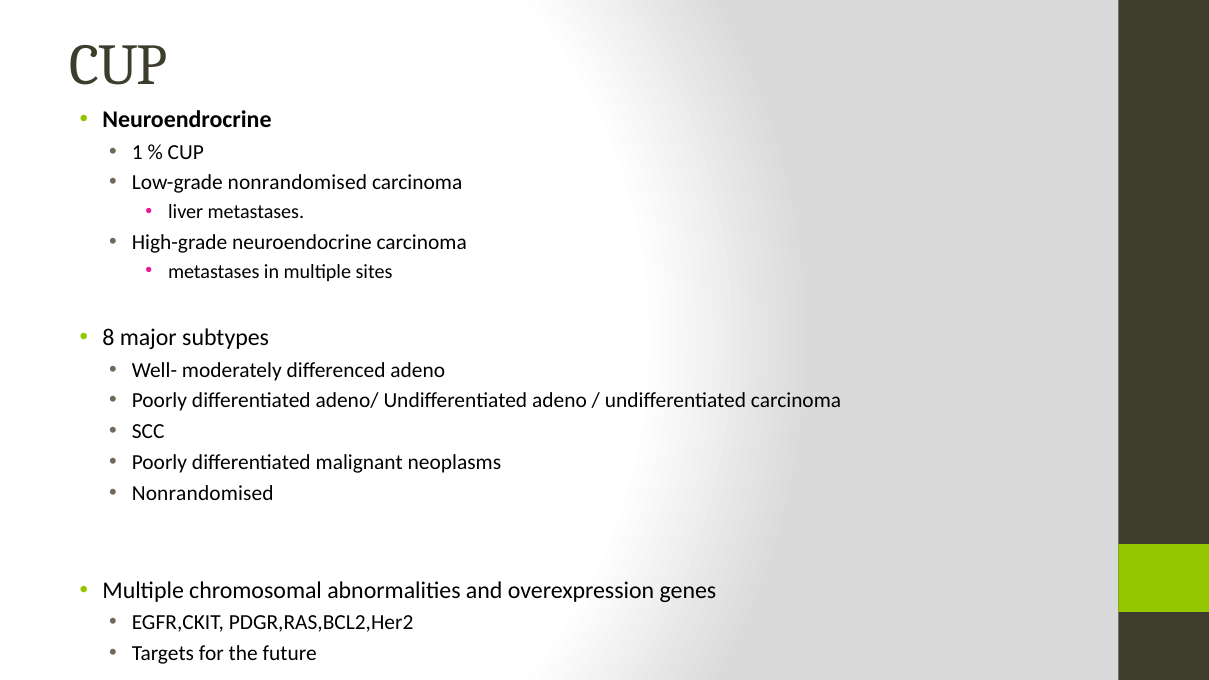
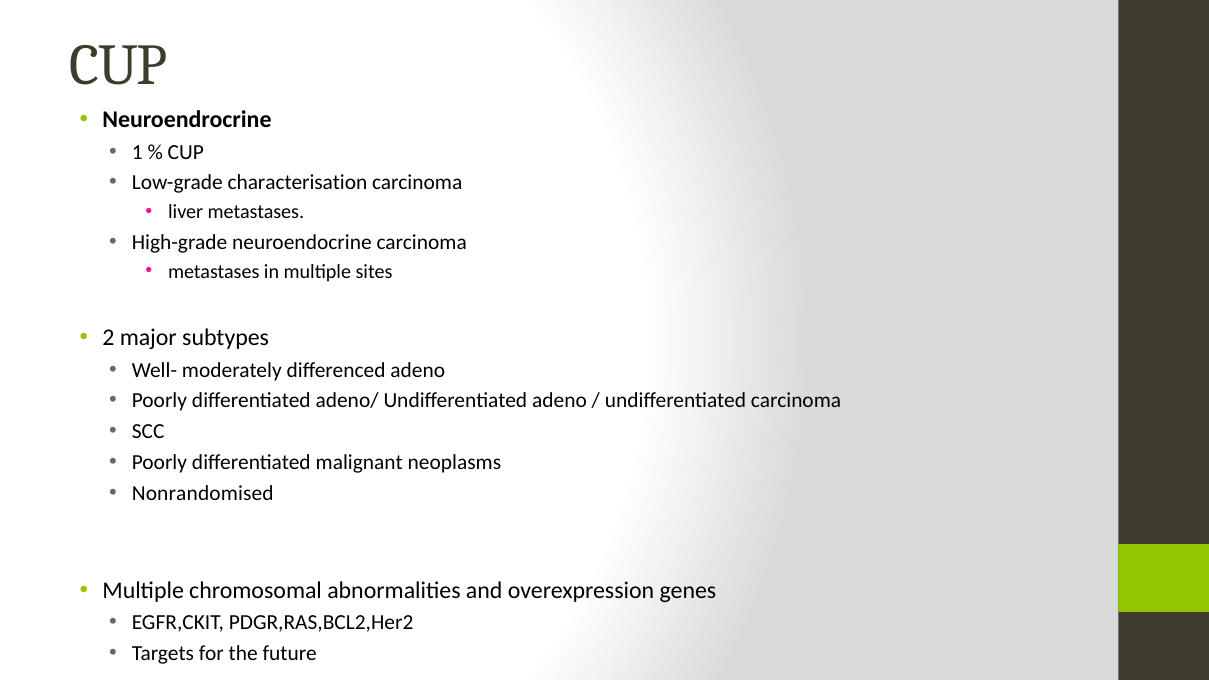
Low-grade nonrandomised: nonrandomised -> characterisation
8: 8 -> 2
